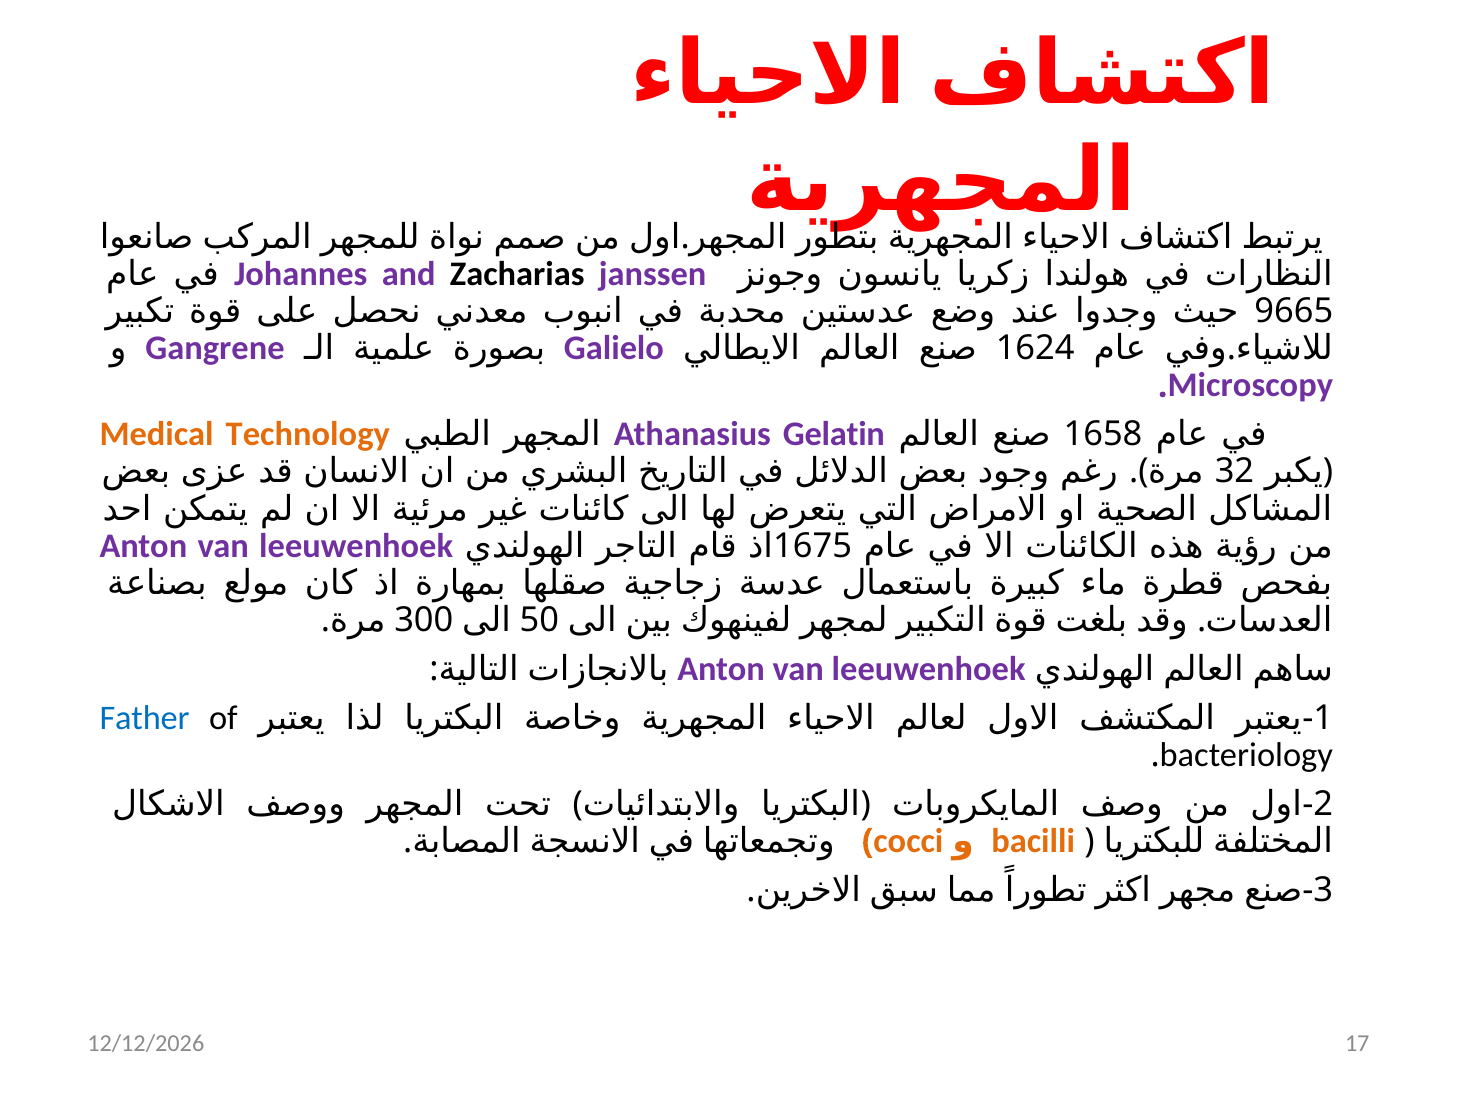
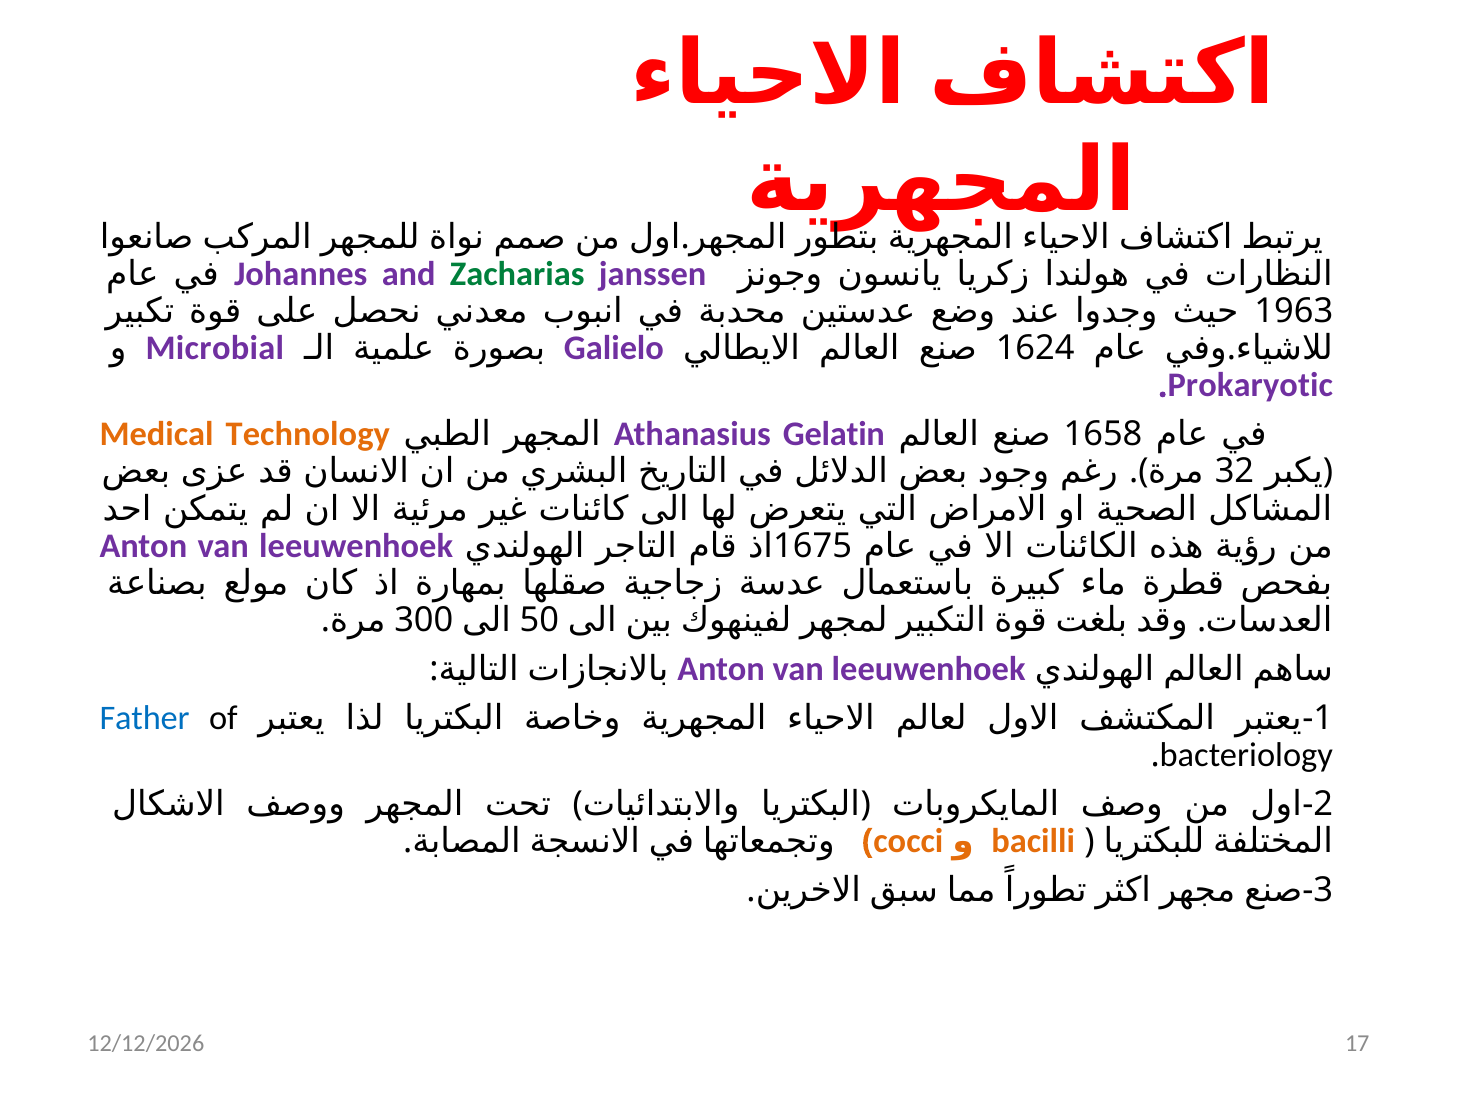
Zacharias colour: black -> green
9665: 9665 -> 1963
Gangrene: Gangrene -> Microbial
Microscopy: Microscopy -> Prokaryotic
